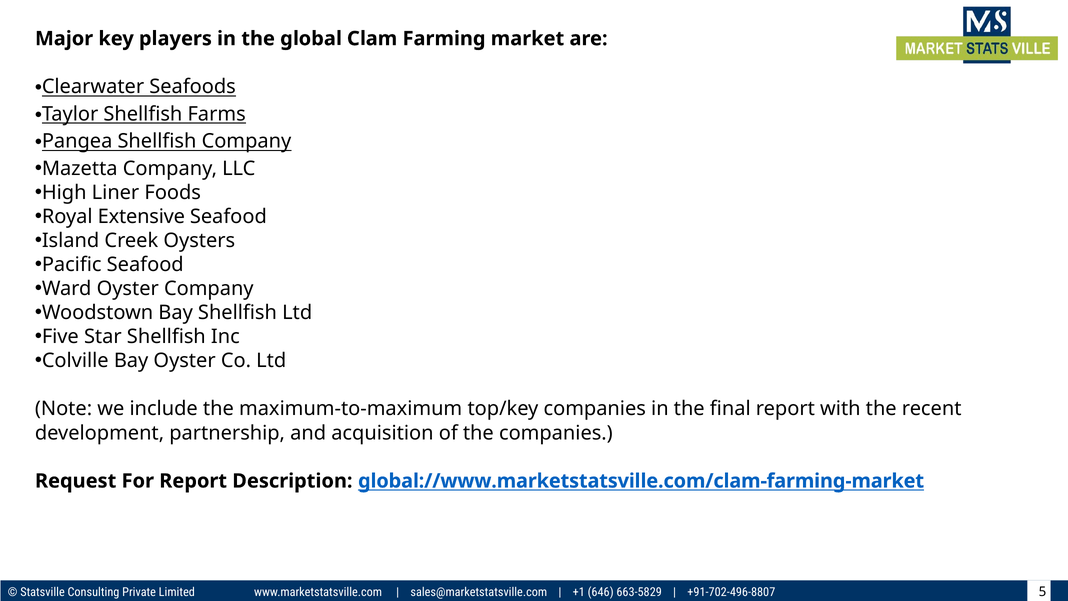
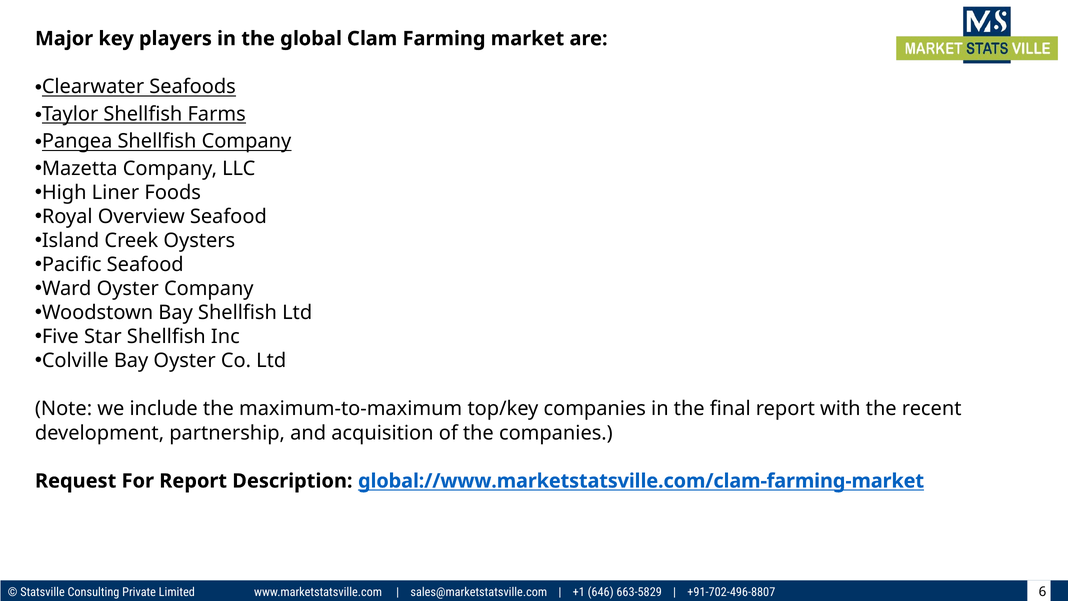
Extensive: Extensive -> Overview
5: 5 -> 6
